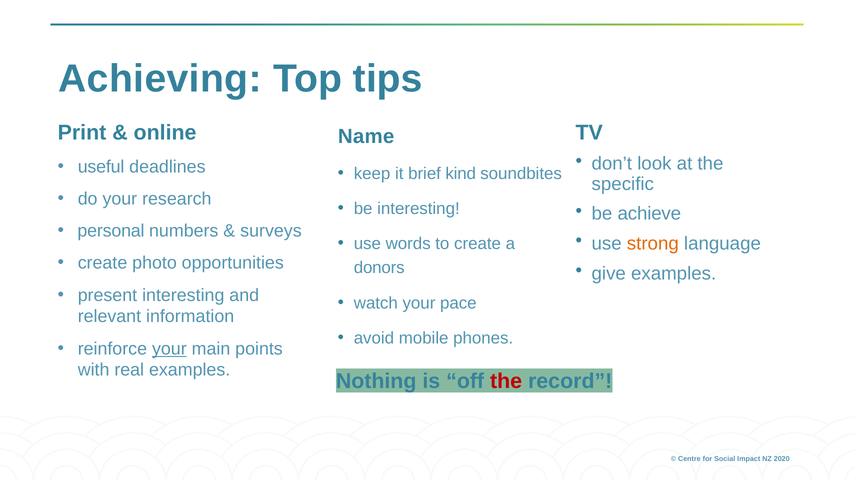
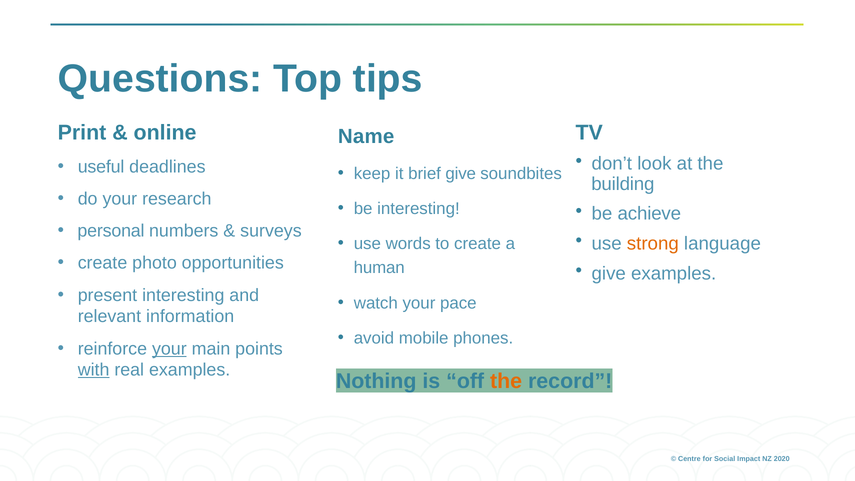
Achieving: Achieving -> Questions
brief kind: kind -> give
specific: specific -> building
donors: donors -> human
with underline: none -> present
the at (506, 381) colour: red -> orange
